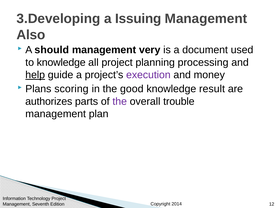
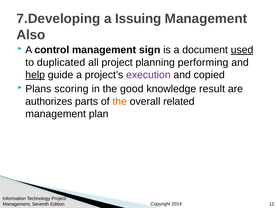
3.Developing: 3.Developing -> 7.Developing
should: should -> control
very: very -> sign
used underline: none -> present
to knowledge: knowledge -> duplicated
processing: processing -> performing
money: money -> copied
the at (120, 101) colour: purple -> orange
trouble: trouble -> related
